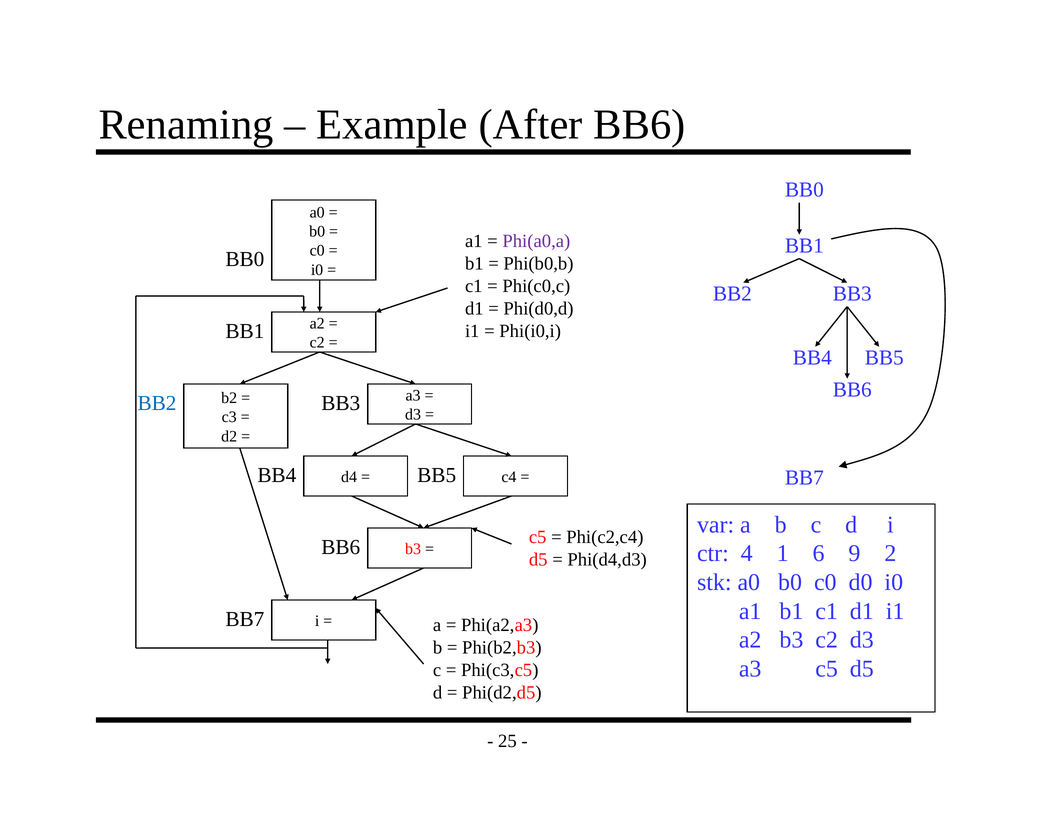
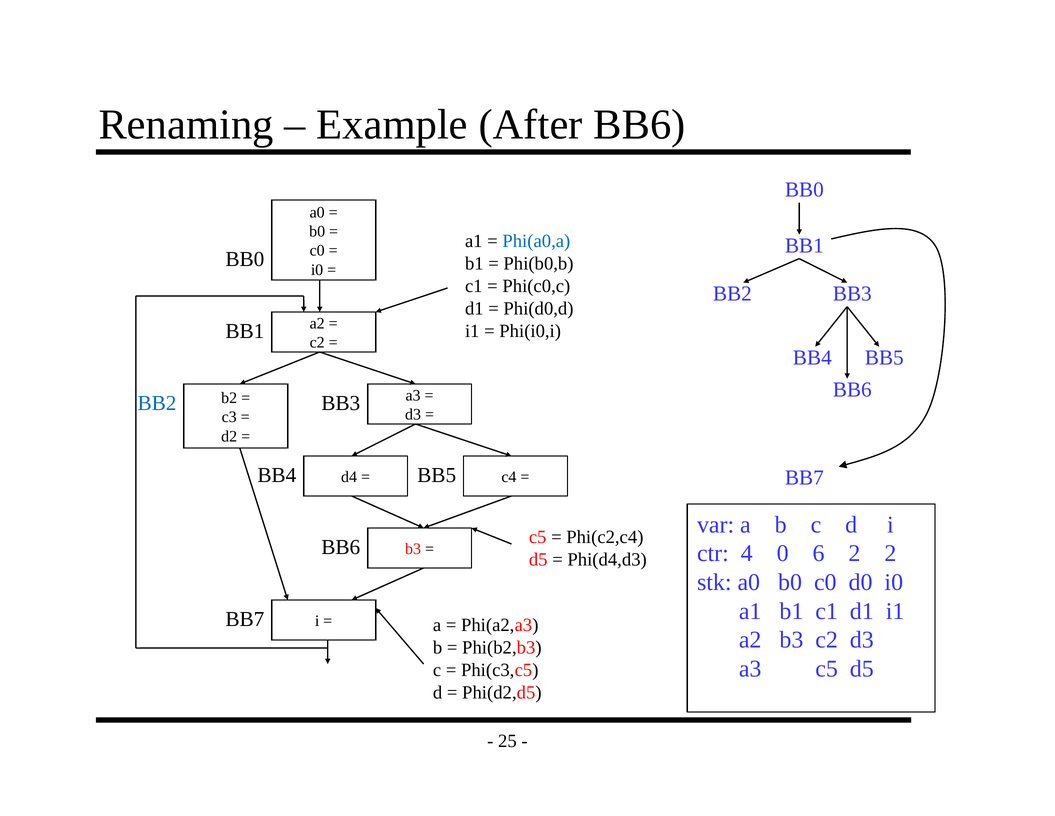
Phi(a0,a colour: purple -> blue
1: 1 -> 0
6 9: 9 -> 2
